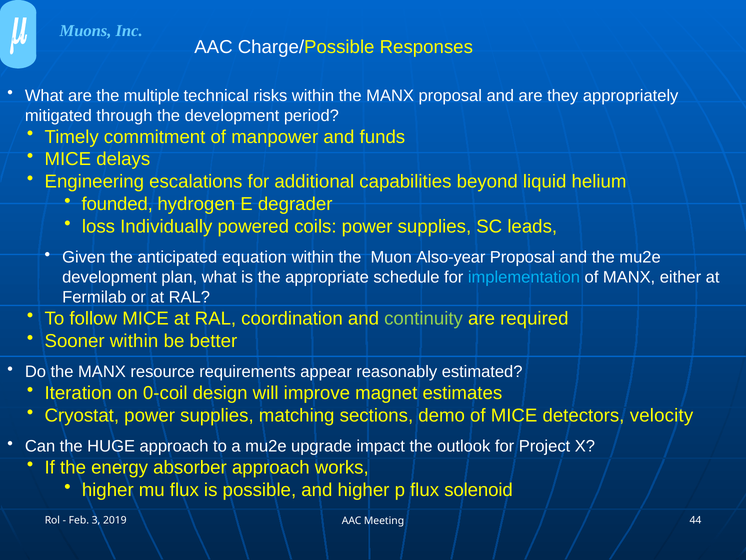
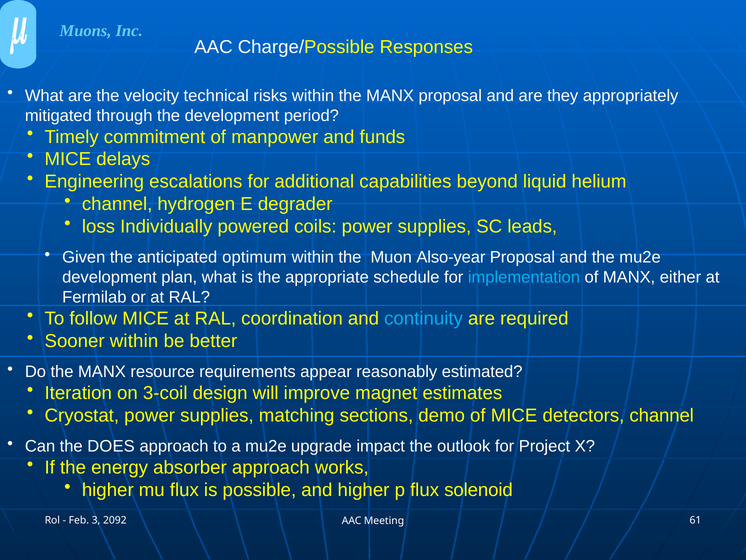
multiple: multiple -> velocity
founded at (117, 204): founded -> channel
equation: equation -> optimum
continuity colour: light green -> light blue
0-coil: 0-coil -> 3-coil
detectors velocity: velocity -> channel
HUGE: HUGE -> DOES
2019: 2019 -> 2092
44: 44 -> 61
